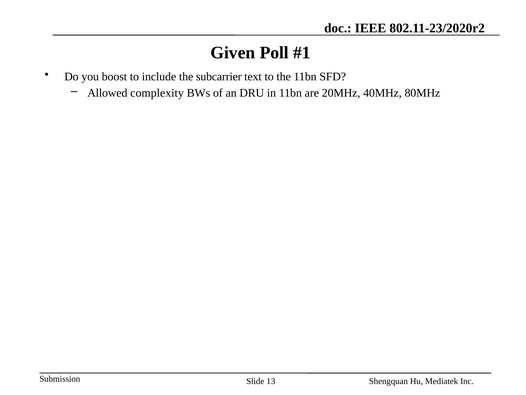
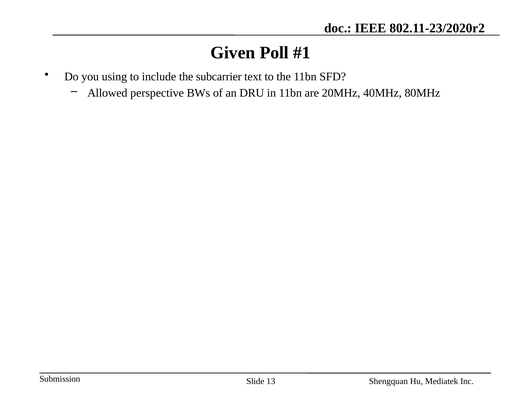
boost: boost -> using
complexity: complexity -> perspective
